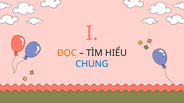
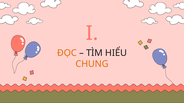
CHUNG colour: blue -> orange
